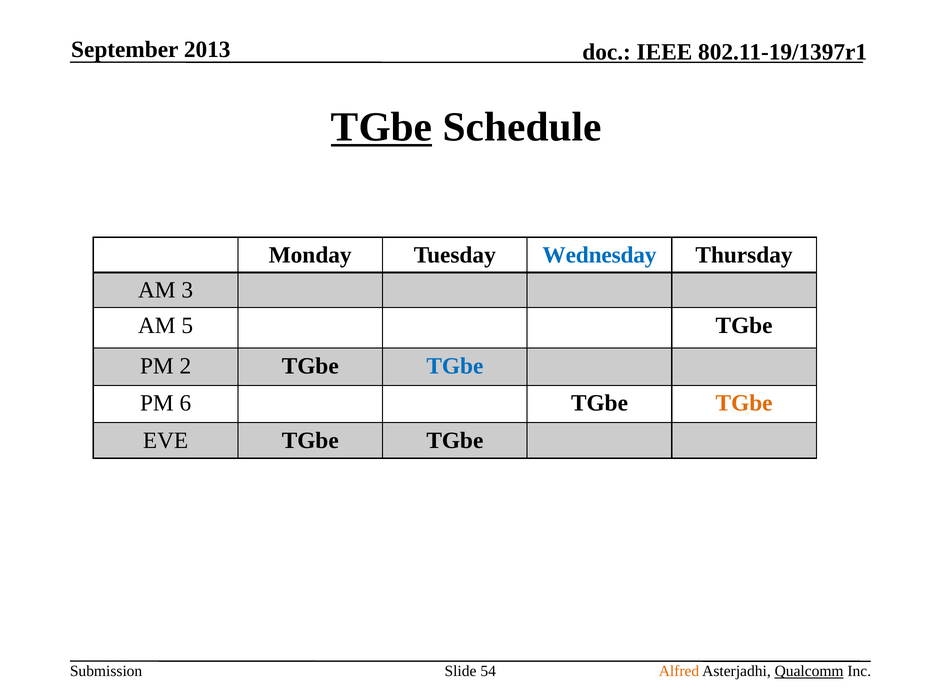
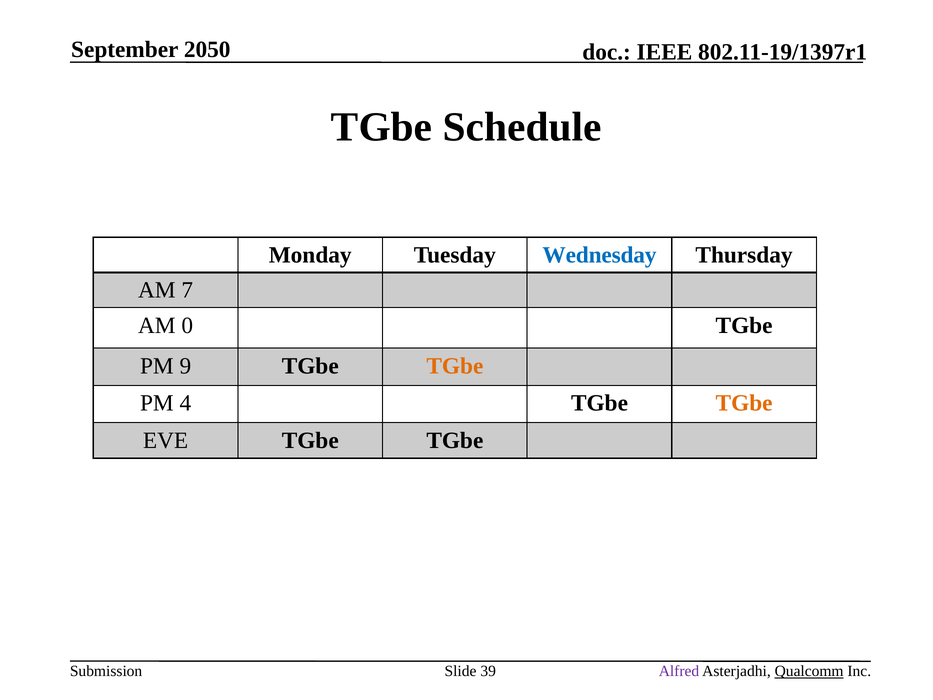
2013: 2013 -> 2050
TGbe at (382, 127) underline: present -> none
3: 3 -> 7
5: 5 -> 0
2: 2 -> 9
TGbe at (455, 366) colour: blue -> orange
6: 6 -> 4
54: 54 -> 39
Alfred colour: orange -> purple
